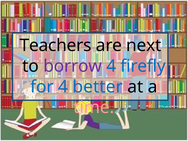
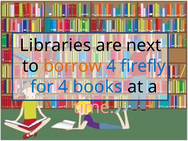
Teachers: Teachers -> Libraries
borrow colour: purple -> orange
better: better -> books
